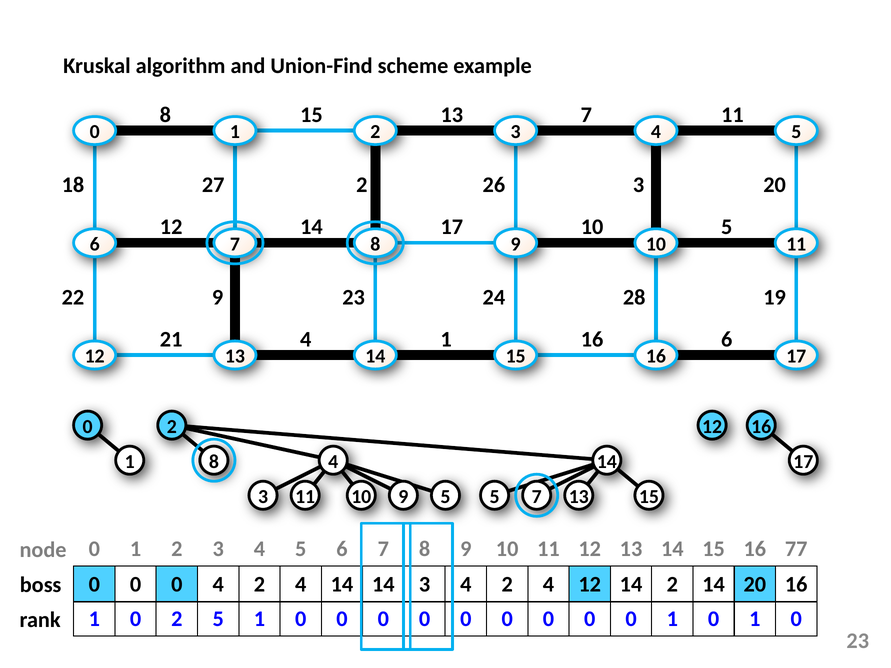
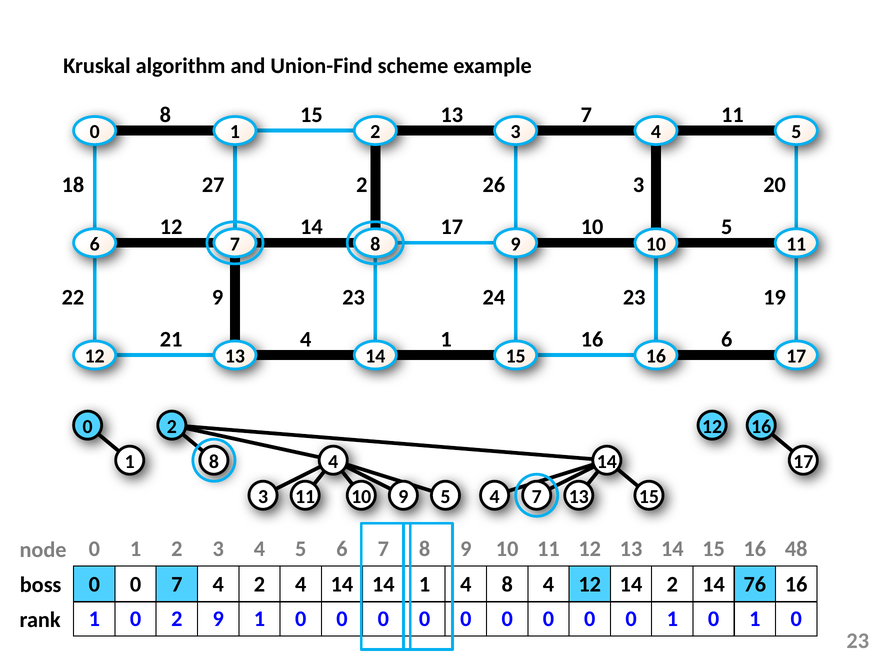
23 28: 28 -> 23
5 5: 5 -> 4
77: 77 -> 48
0 at (177, 585): 0 -> 7
14 3: 3 -> 1
2 at (507, 585): 2 -> 8
14 20: 20 -> 76
2 5: 5 -> 9
